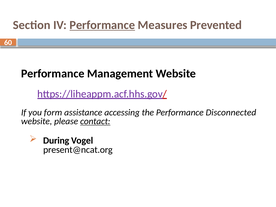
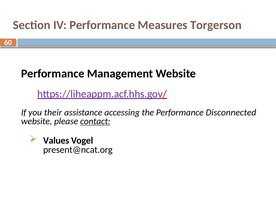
Performance at (102, 25) underline: present -> none
Prevented: Prevented -> Torgerson
form: form -> their
During: During -> Values
